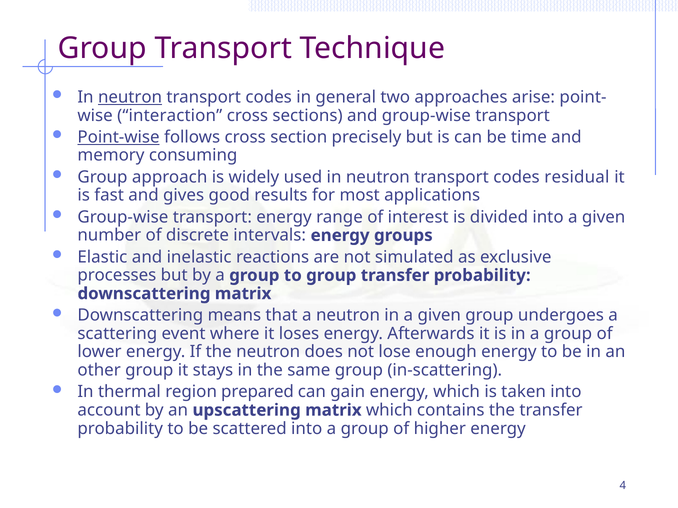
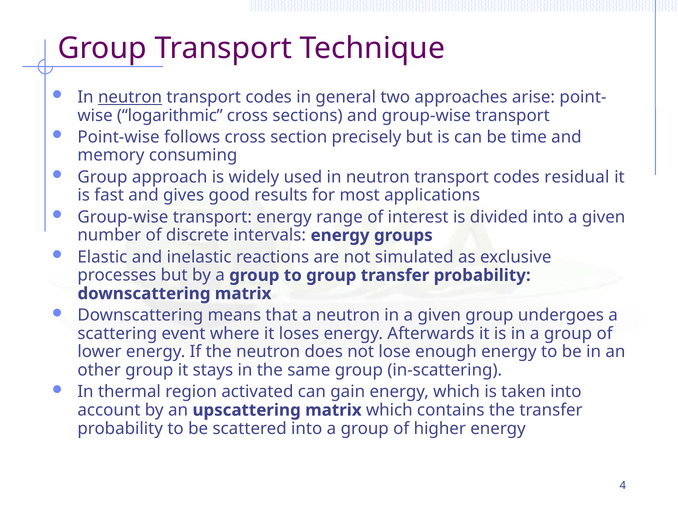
interaction: interaction -> logarithmic
Point-wise underline: present -> none
prepared: prepared -> activated
